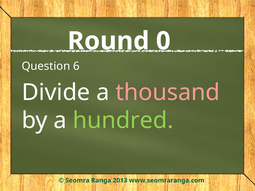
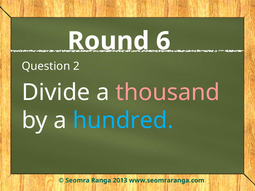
0: 0 -> 6
6: 6 -> 2
hundred colour: light green -> light blue
